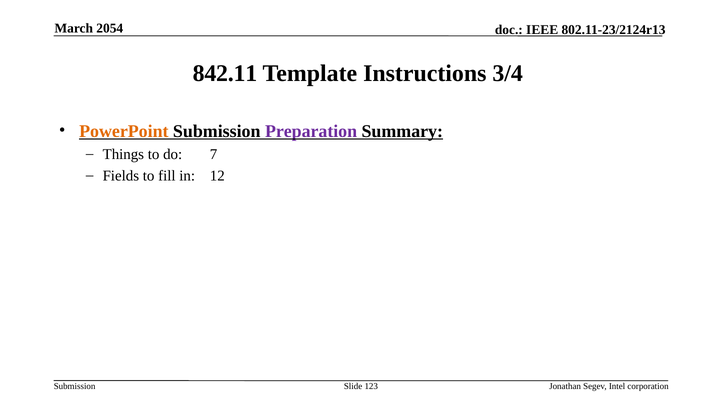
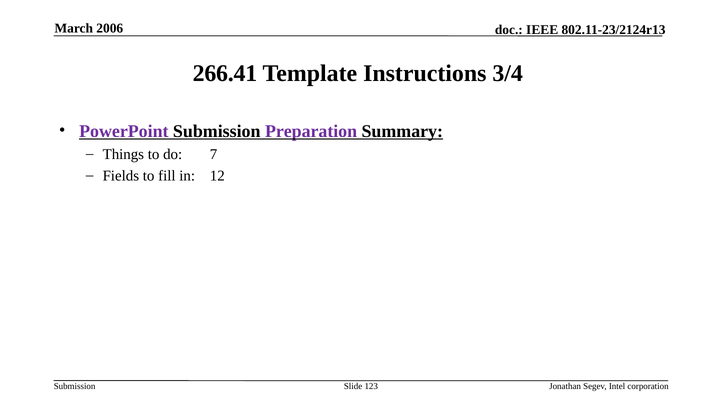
2054: 2054 -> 2006
842.11: 842.11 -> 266.41
PowerPoint colour: orange -> purple
